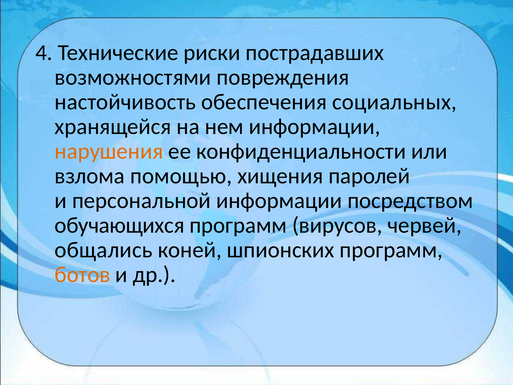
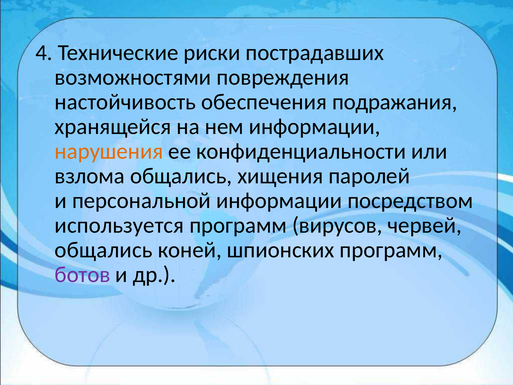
социальных: социальных -> подражания
взлома помощью: помощью -> общались
обучающихся: обучающихся -> используется
ботов colour: orange -> purple
